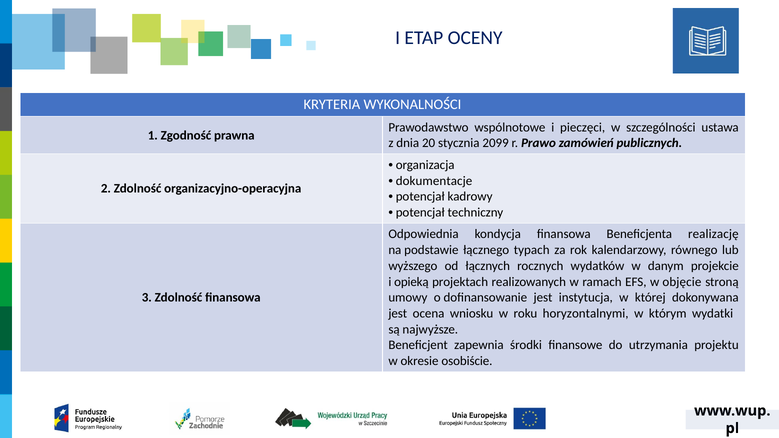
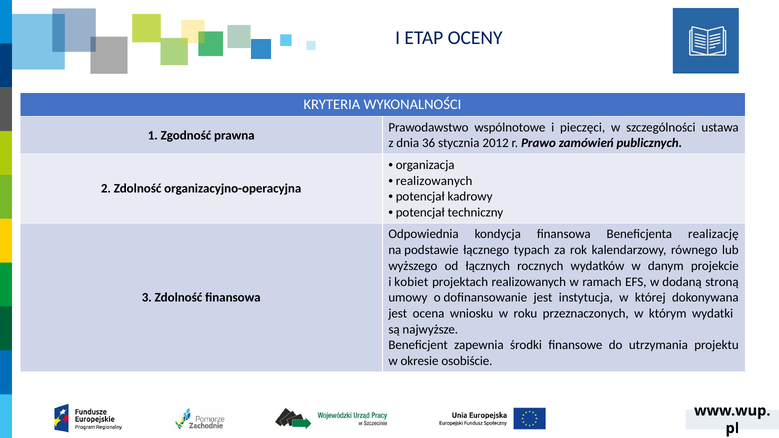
20: 20 -> 36
2099: 2099 -> 2012
dokumentacje at (434, 181): dokumentacje -> realizowanych
opieką: opieką -> kobiet
objęcie: objęcie -> dodaną
horyzontalnymi: horyzontalnymi -> przeznaczonych
